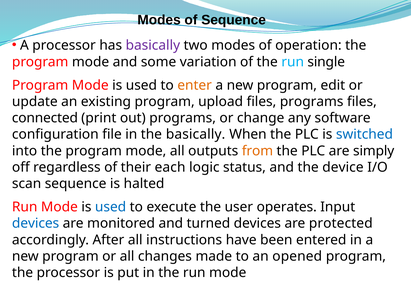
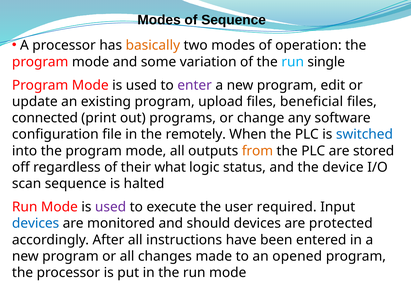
basically at (153, 45) colour: purple -> orange
enter colour: orange -> purple
files programs: programs -> beneficial
the basically: basically -> remotely
simply: simply -> stored
each: each -> what
used at (111, 207) colour: blue -> purple
operates: operates -> required
turned: turned -> should
